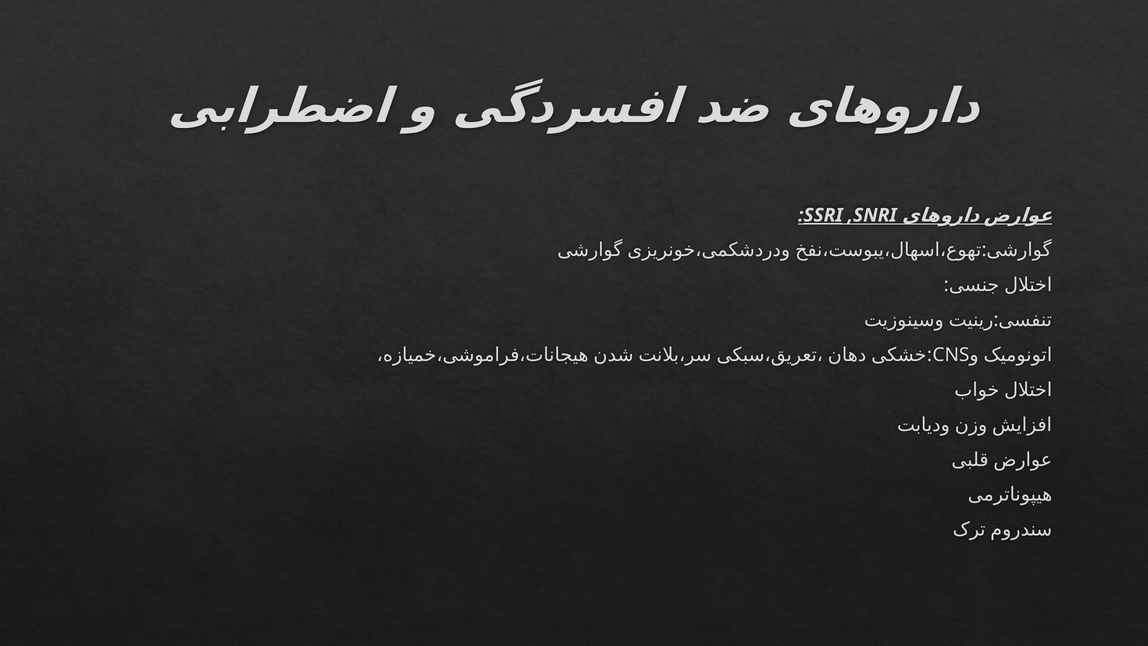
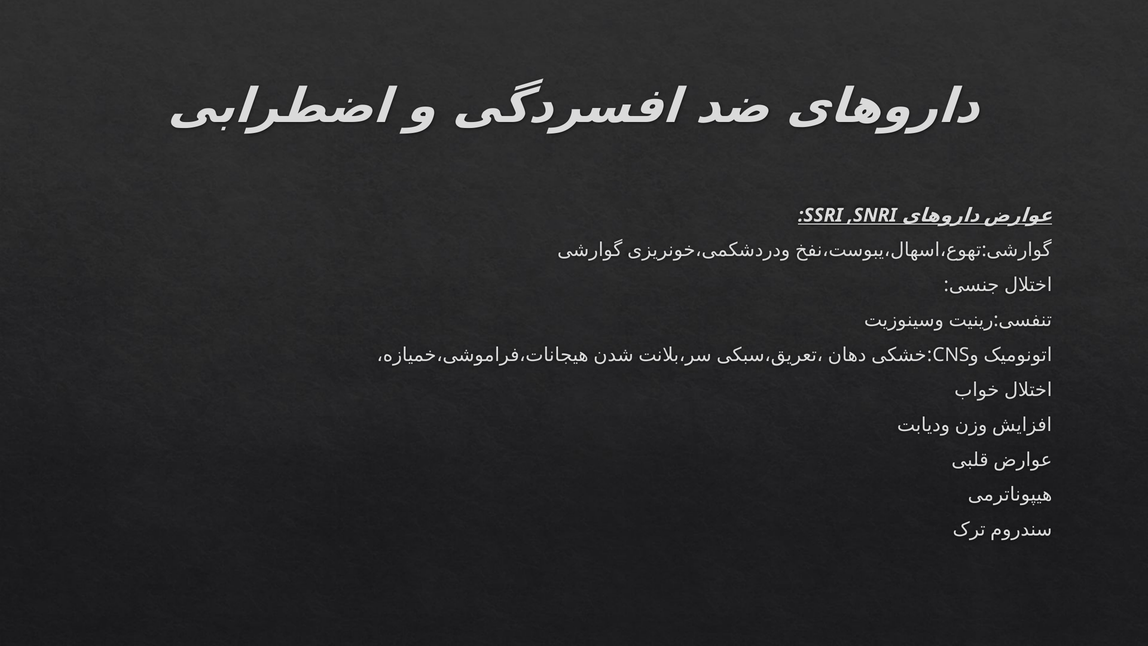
SSRI underline: present -> none
